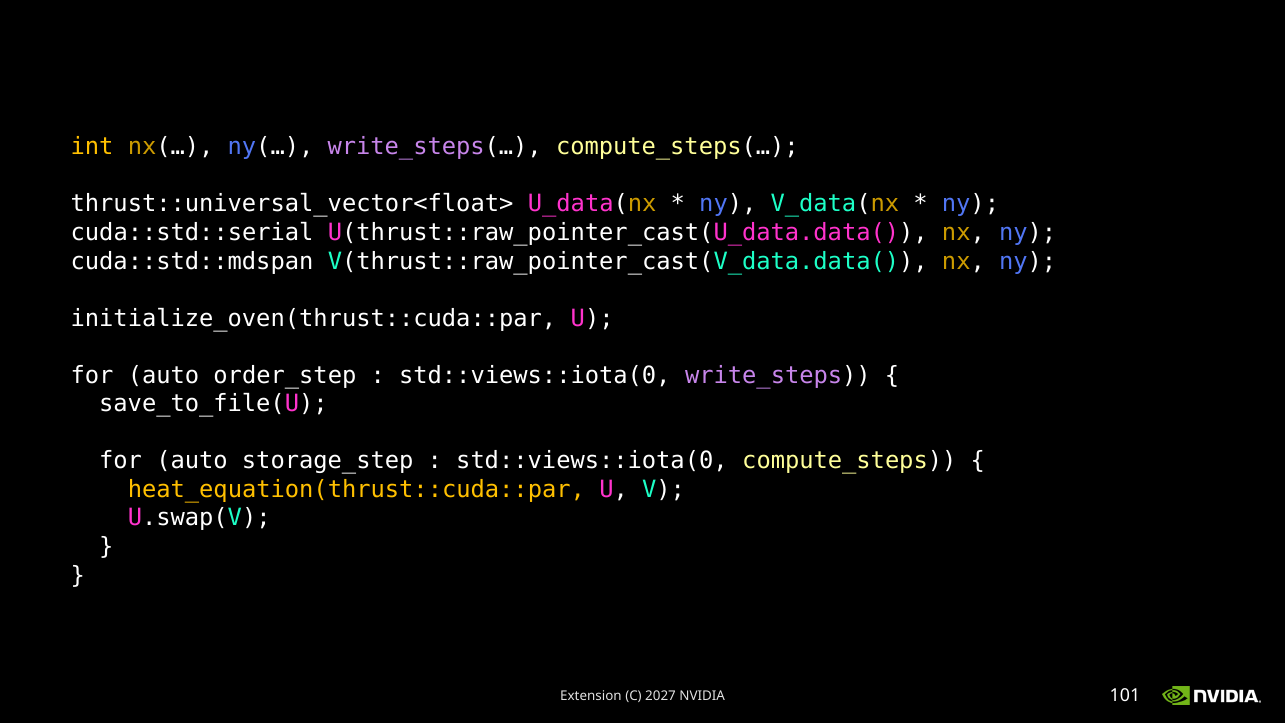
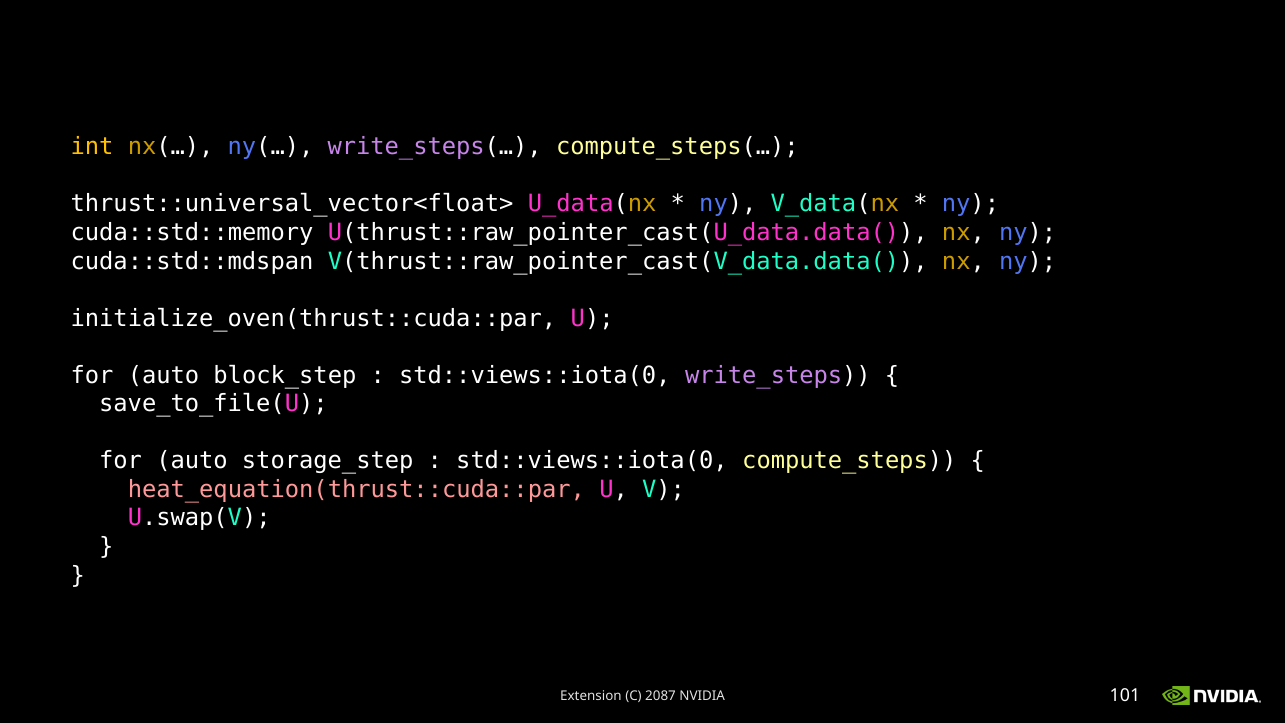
cuda::std::serial: cuda::std::serial -> cuda::std::memory
order_step: order_step -> block_step
heat_equation(thrust::cuda::par colour: yellow -> pink
2027: 2027 -> 2087
